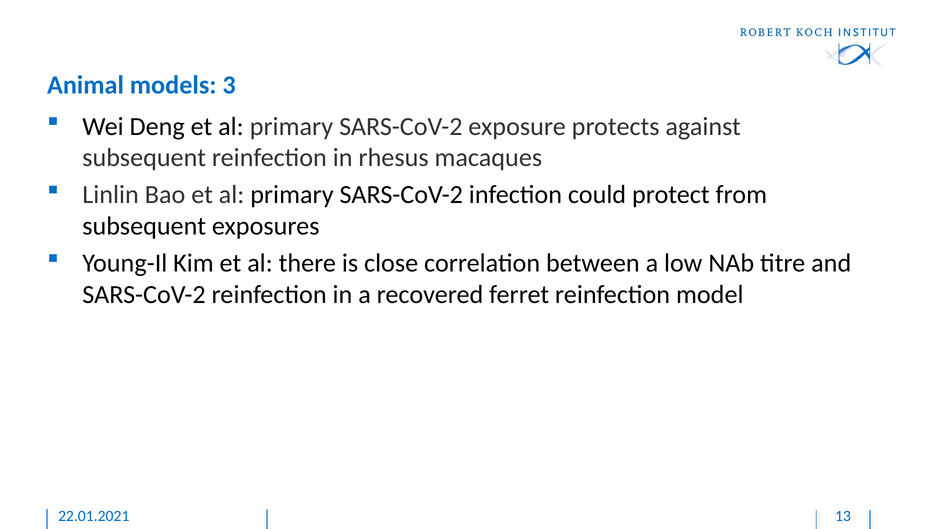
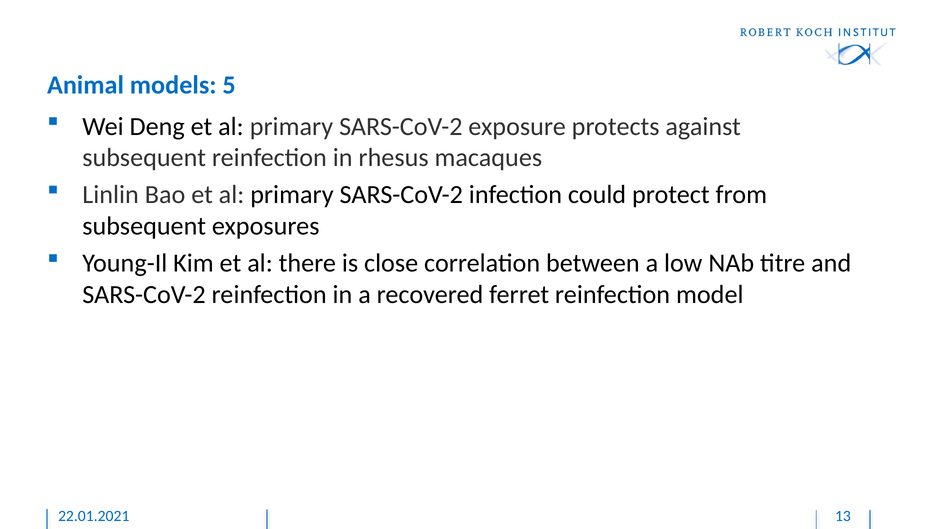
3: 3 -> 5
